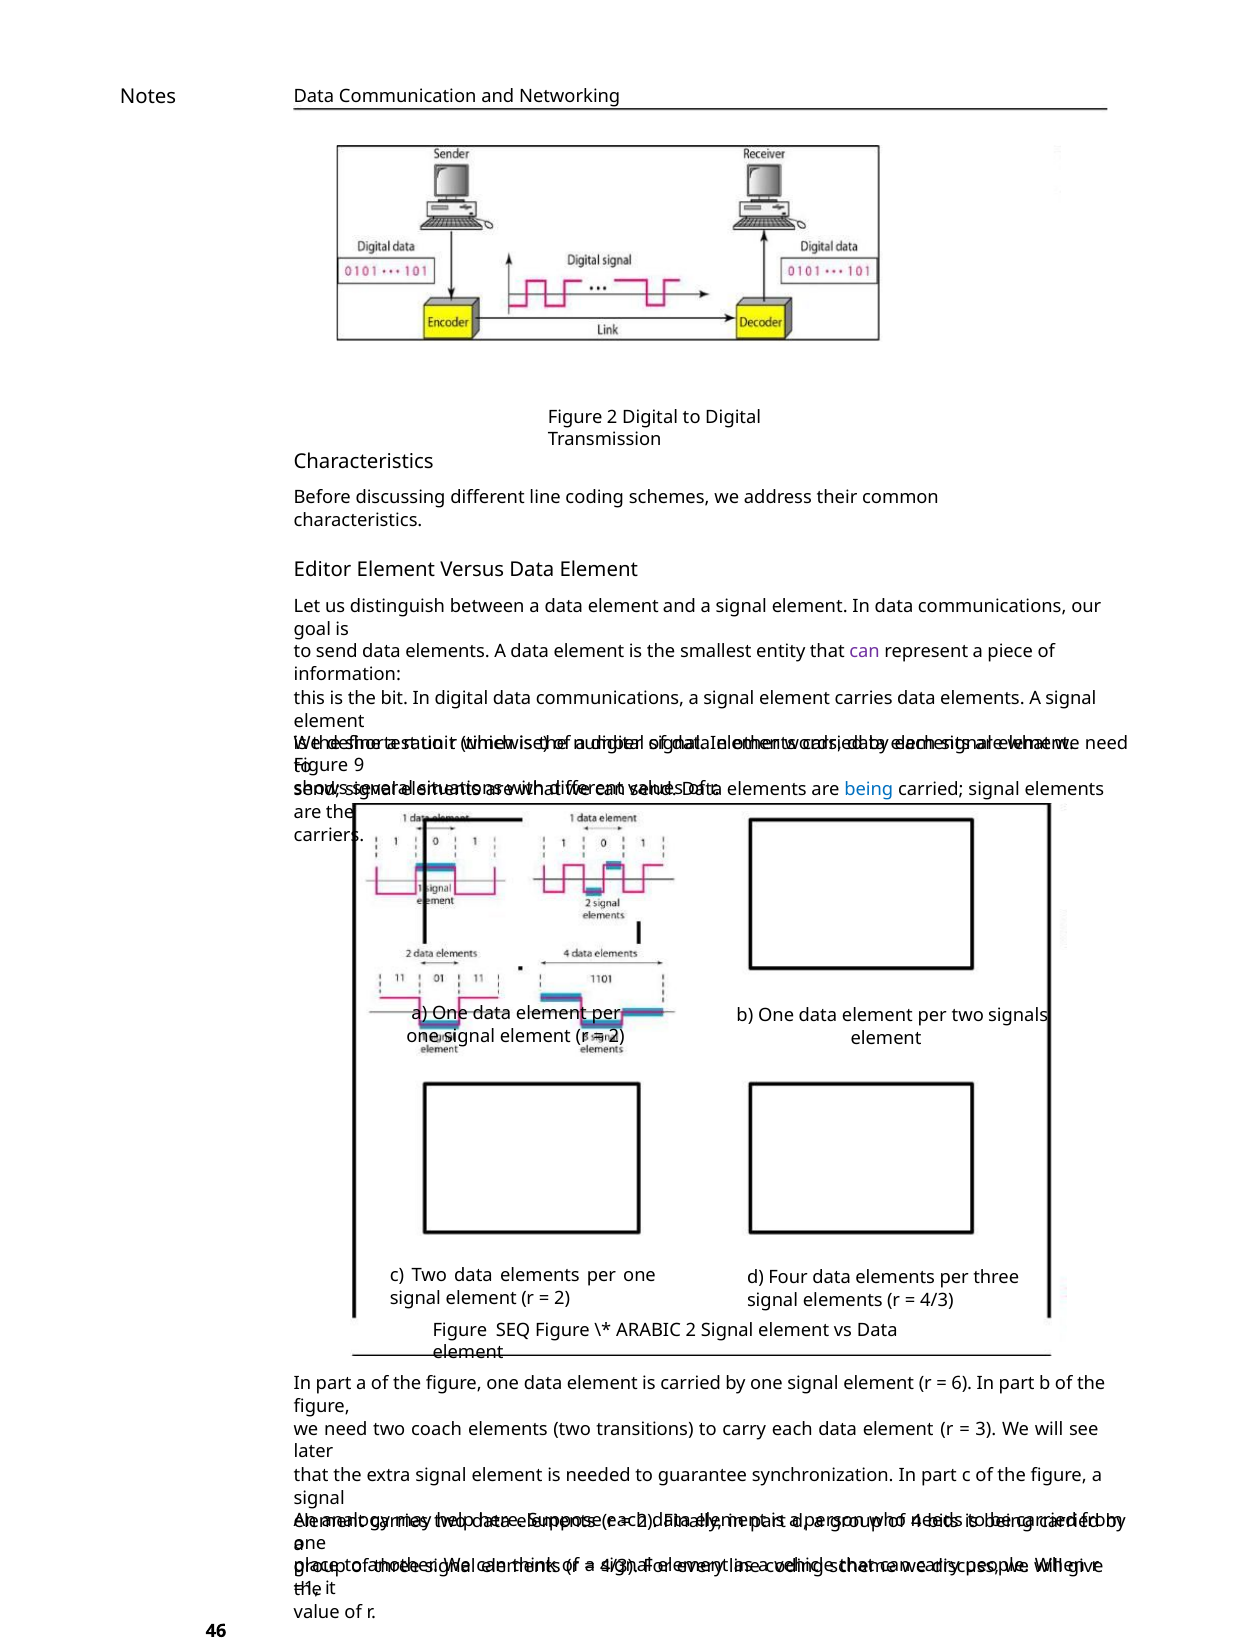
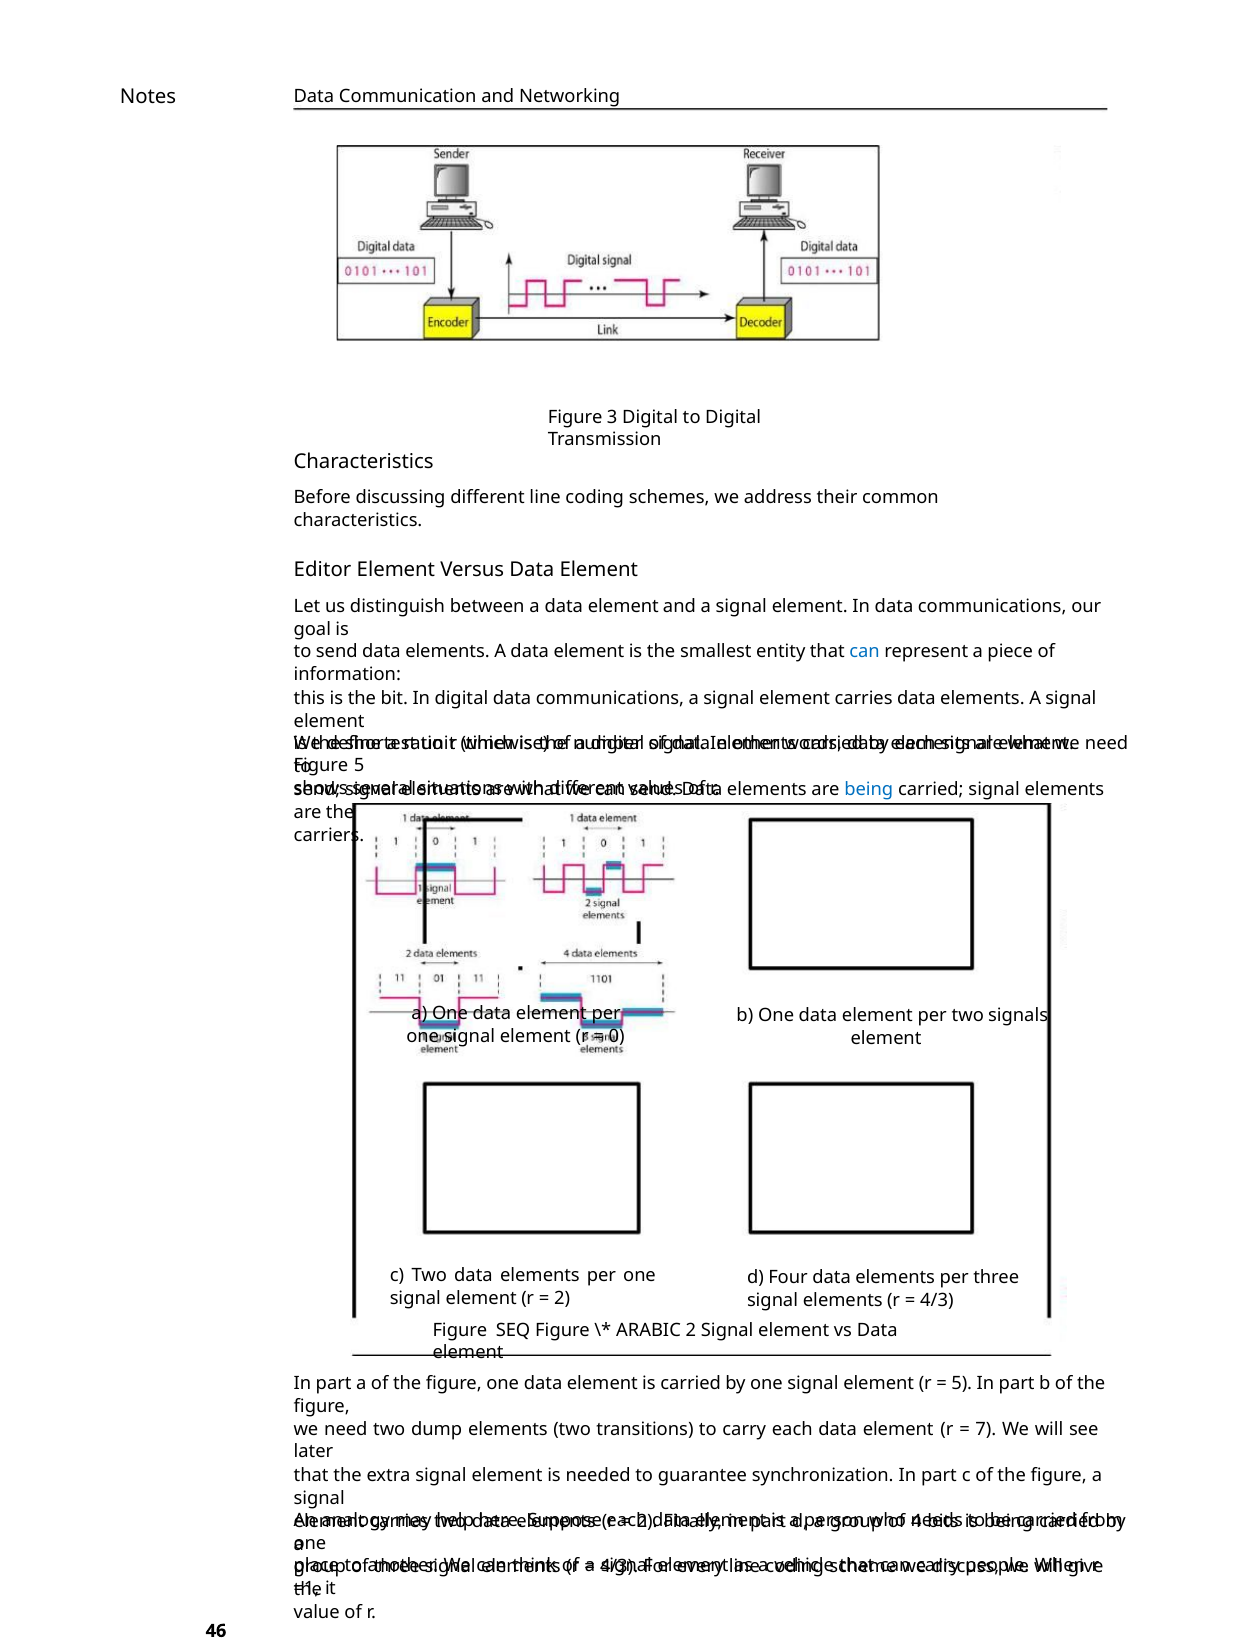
Figure 2: 2 -> 3
can at (865, 652) colour: purple -> blue
9 at (359, 766): 9 -> 5
2 at (617, 1037): 2 -> 0
6 at (962, 1384): 6 -> 5
coach: coach -> dump
3: 3 -> 7
